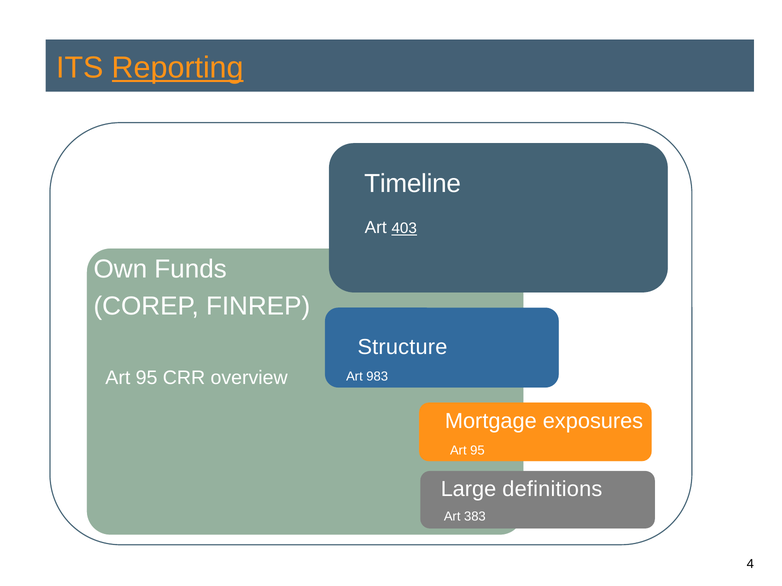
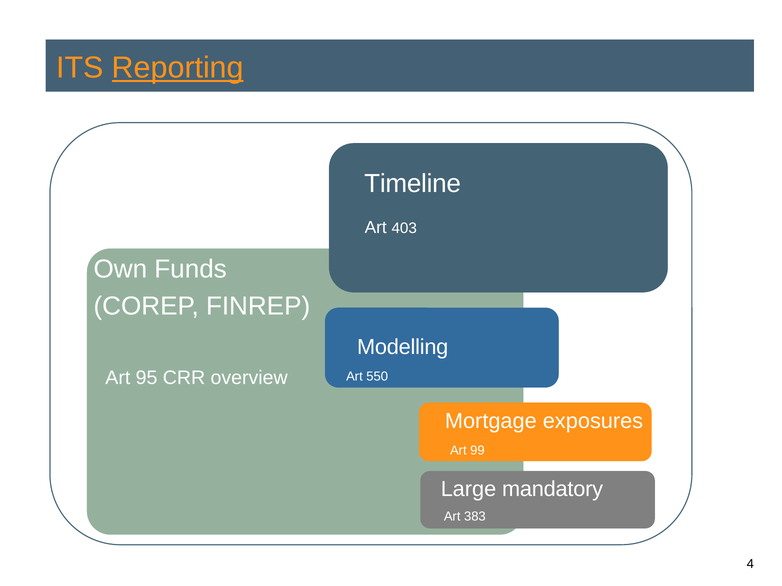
403 underline: present -> none
Structure: Structure -> Modelling
983: 983 -> 550
95 at (477, 451): 95 -> 99
definitions: definitions -> mandatory
